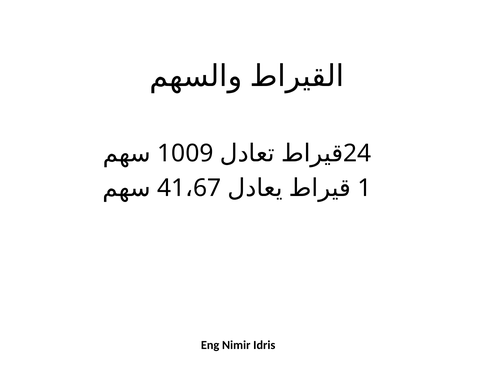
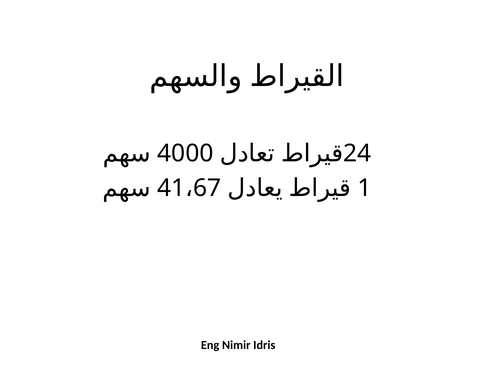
1009: 1009 -> 4000
